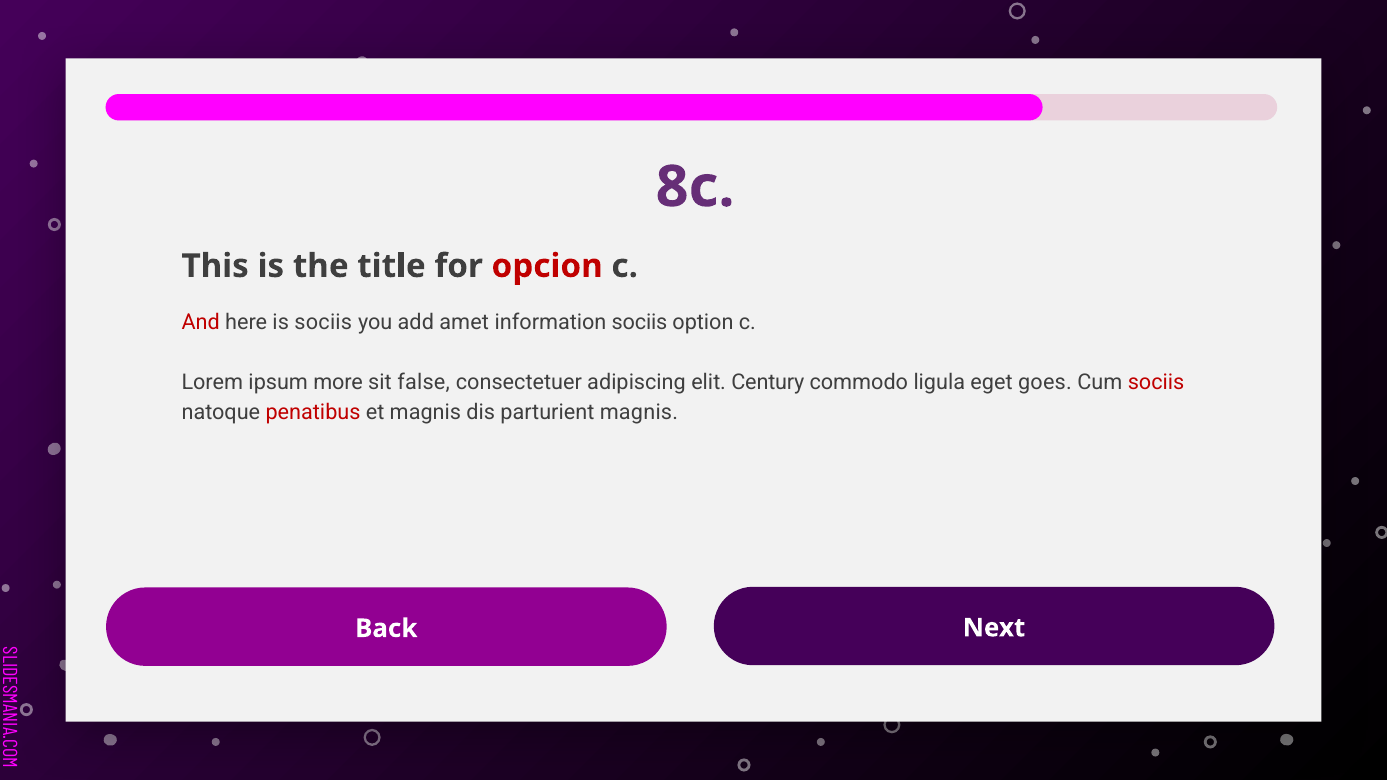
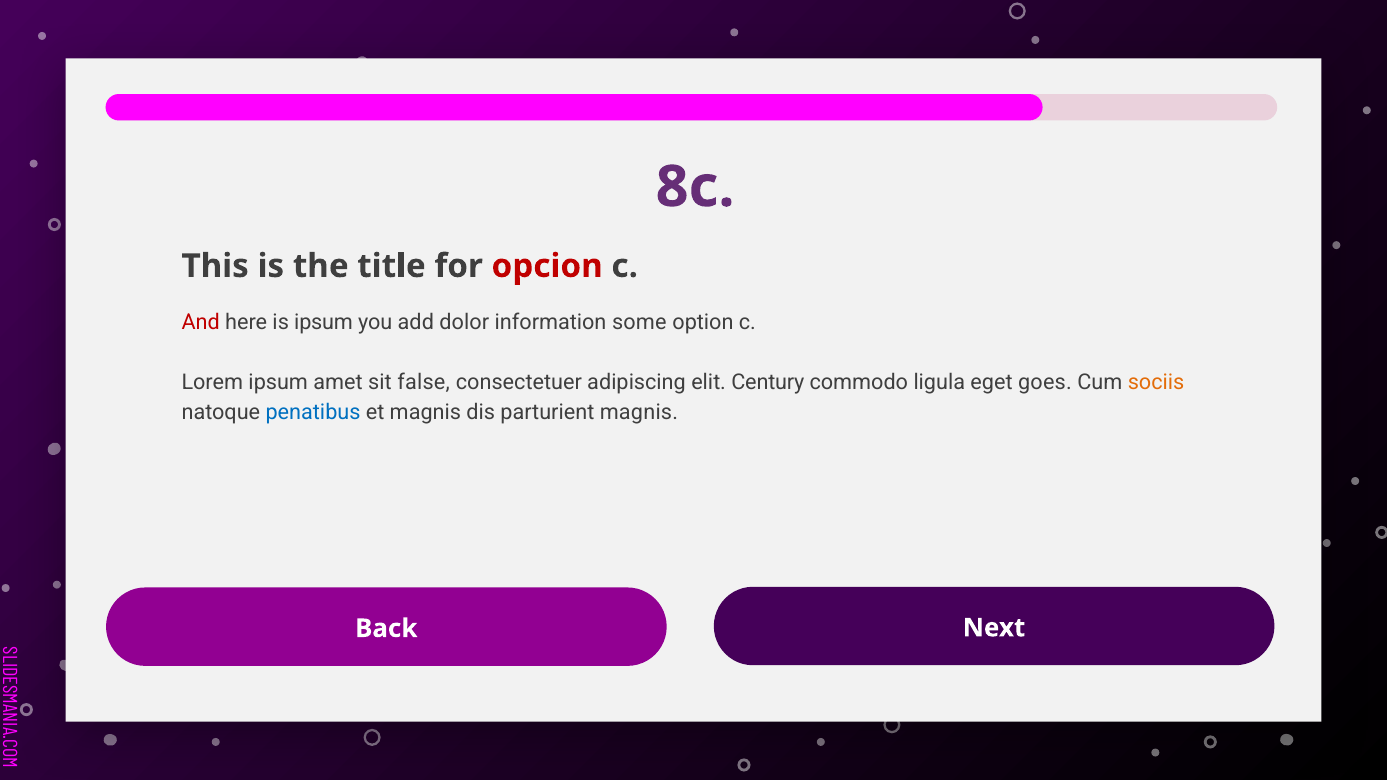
is sociis: sociis -> ipsum
amet: amet -> dolor
information sociis: sociis -> some
more: more -> amet
sociis at (1156, 382) colour: red -> orange
penatibus colour: red -> blue
